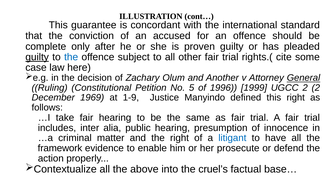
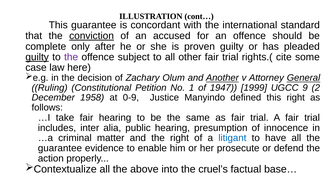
conviction underline: none -> present
the at (71, 57) colour: blue -> purple
Another underline: none -> present
5: 5 -> 1
1996: 1996 -> 1947
UGCC 2: 2 -> 9
1969: 1969 -> 1958
1-9: 1-9 -> 0-9
framework at (60, 149): framework -> guarantee
